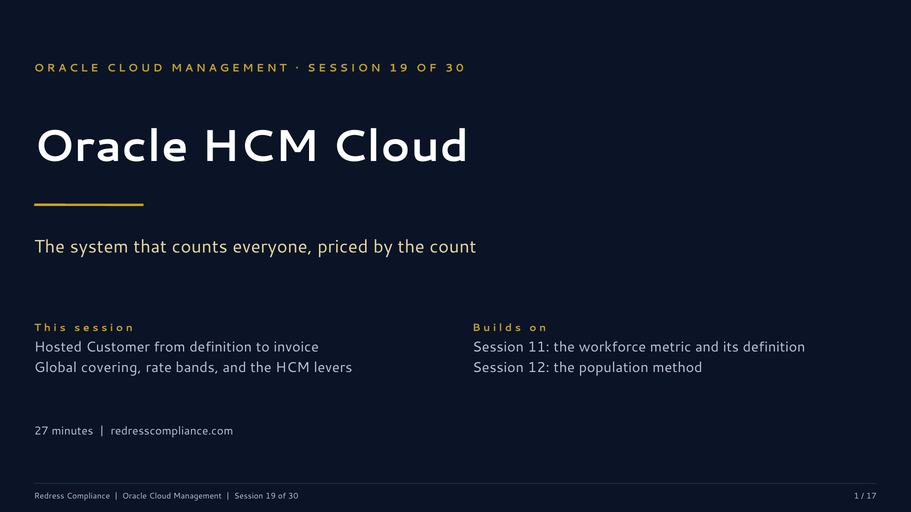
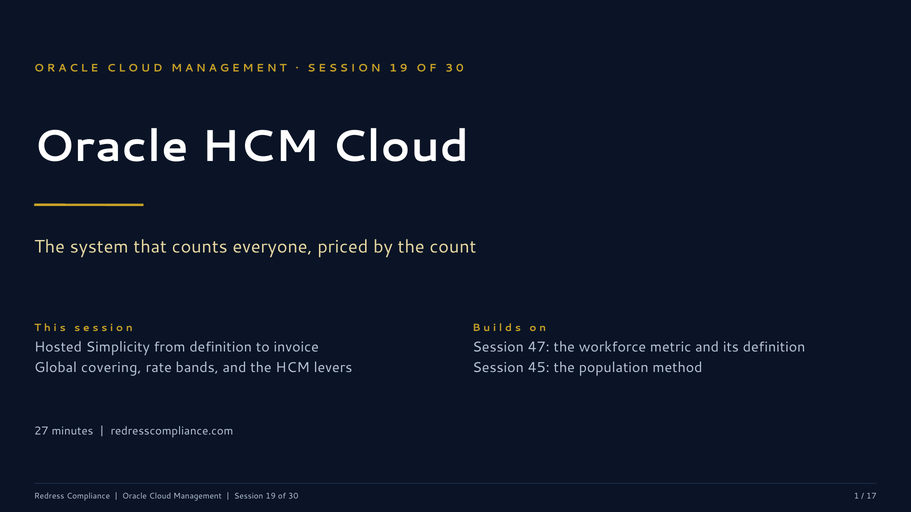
Customer: Customer -> Simplicity
11: 11 -> 47
12: 12 -> 45
